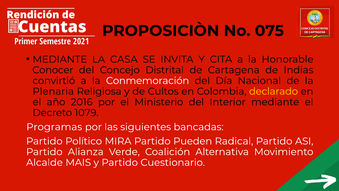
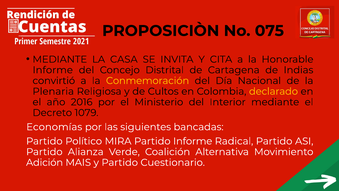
Conocer at (53, 70): Conocer -> Informe
Conmemoración colour: white -> yellow
Programas: Programas -> Economías
Partido Pueden: Pueden -> Informe
Alcalde: Alcalde -> Adición
